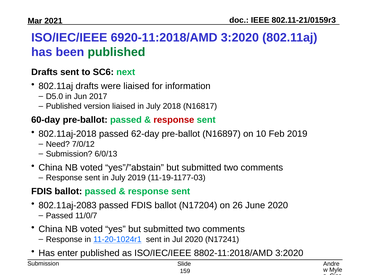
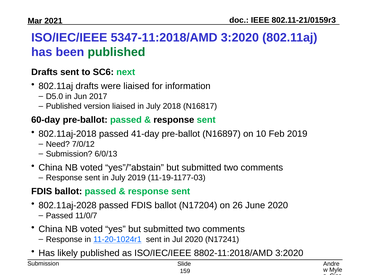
6920-11:2018/AMD: 6920-11:2018/AMD -> 5347-11:2018/AMD
response at (174, 120) colour: red -> black
62-day: 62-day -> 41-day
802.11aj-2083: 802.11aj-2083 -> 802.11aj-2028
enter: enter -> likely
